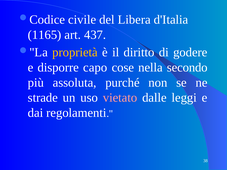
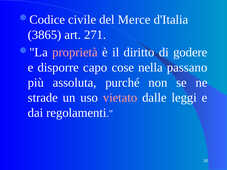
Libera: Libera -> Merce
1165: 1165 -> 3865
437: 437 -> 271
proprietà colour: yellow -> pink
secondo: secondo -> passano
